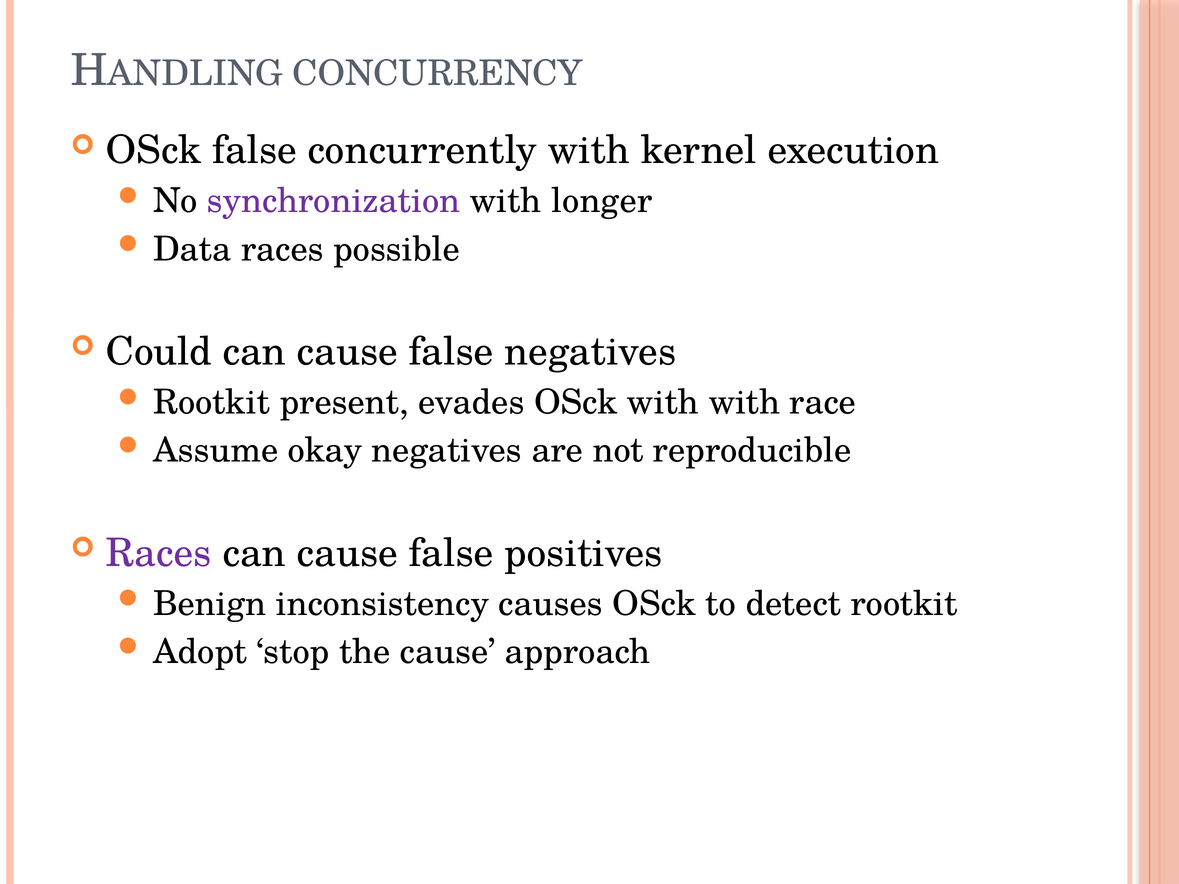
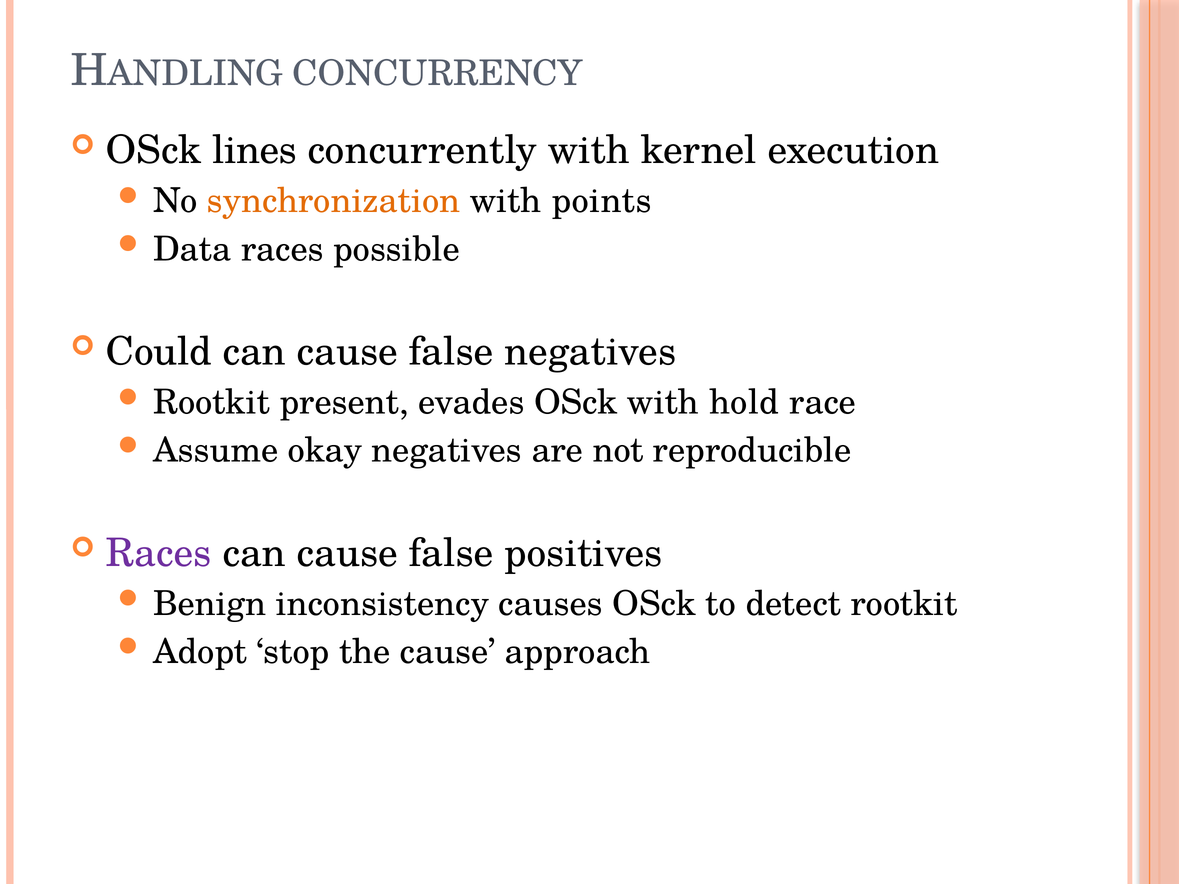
OSck false: false -> lines
synchronization colour: purple -> orange
longer: longer -> points
with with: with -> hold
